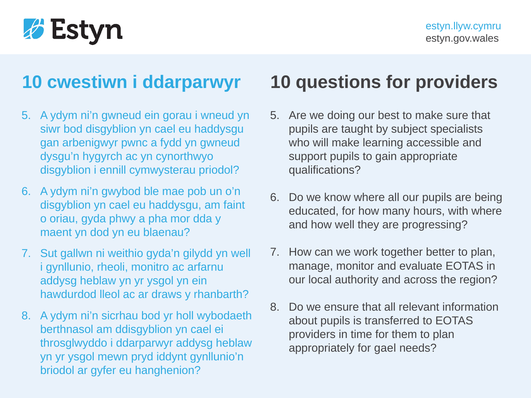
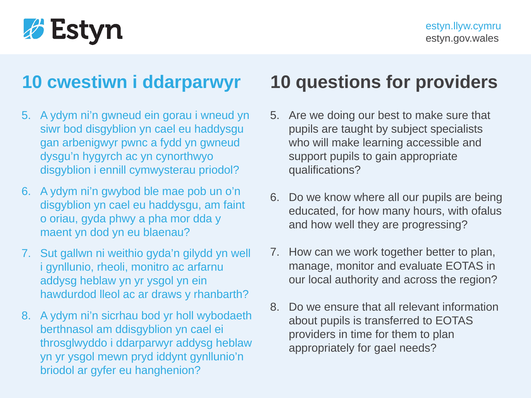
with where: where -> ofalus
